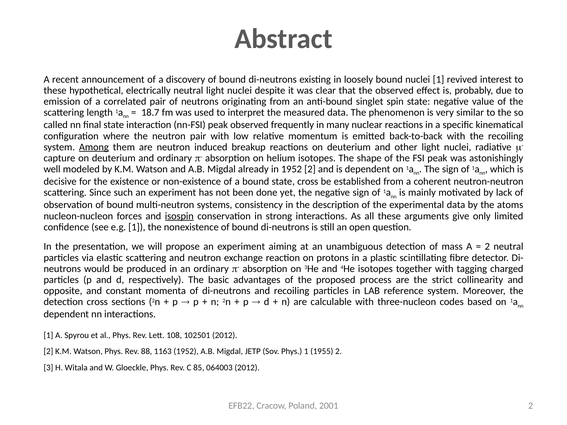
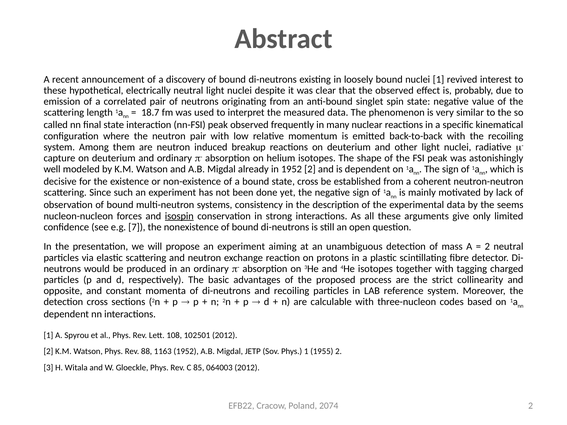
Among underline: present -> none
atoms: atoms -> seems
e.g 1: 1 -> 7
2001: 2001 -> 2074
